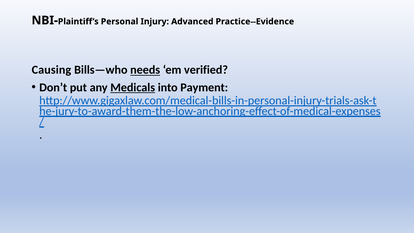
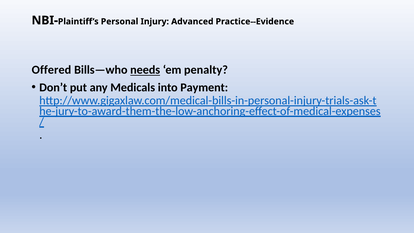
Causing: Causing -> Offered
verified: verified -> penalty
Medicals underline: present -> none
